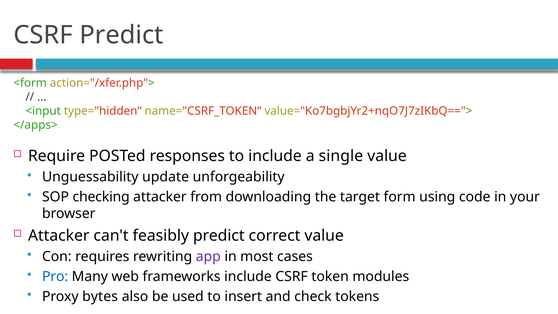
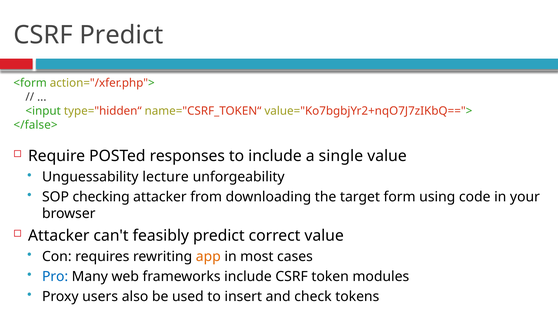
</apps>: </apps> -> </false>
update: update -> lecture
app colour: purple -> orange
bytes: bytes -> users
